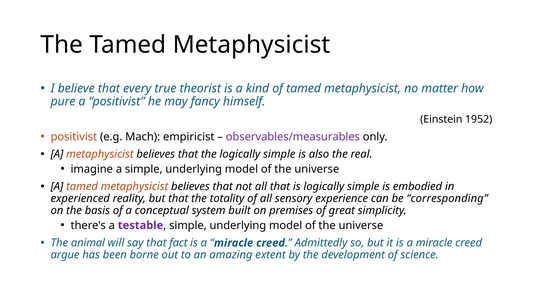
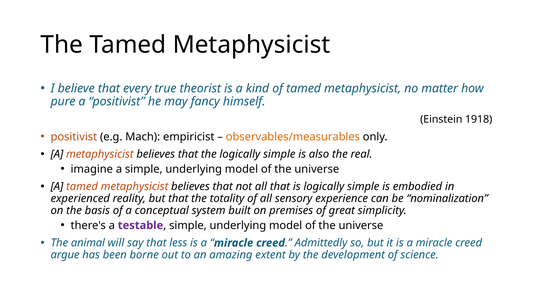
1952: 1952 -> 1918
observables/measurables colour: purple -> orange
corresponding: corresponding -> nominalization
fact: fact -> less
